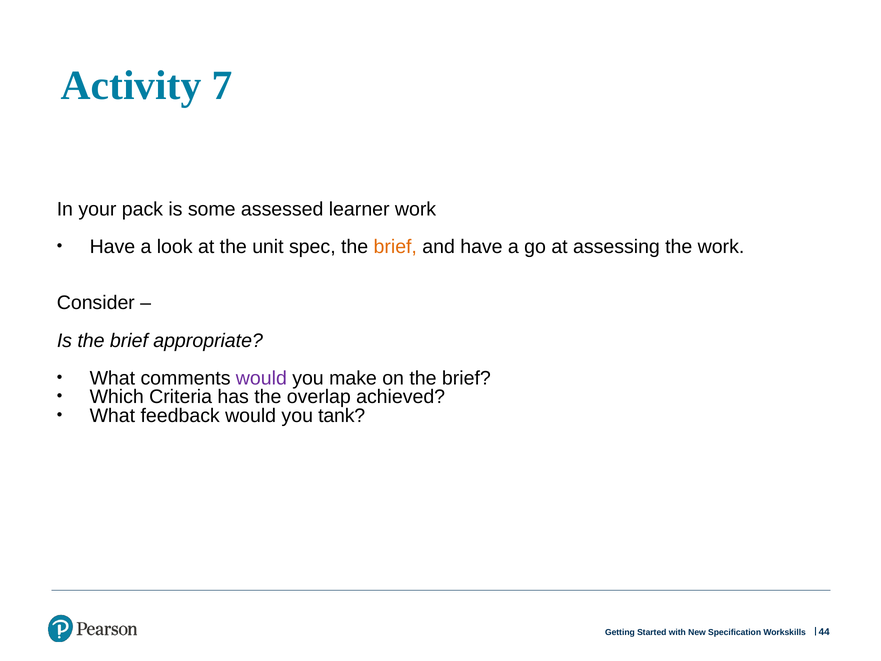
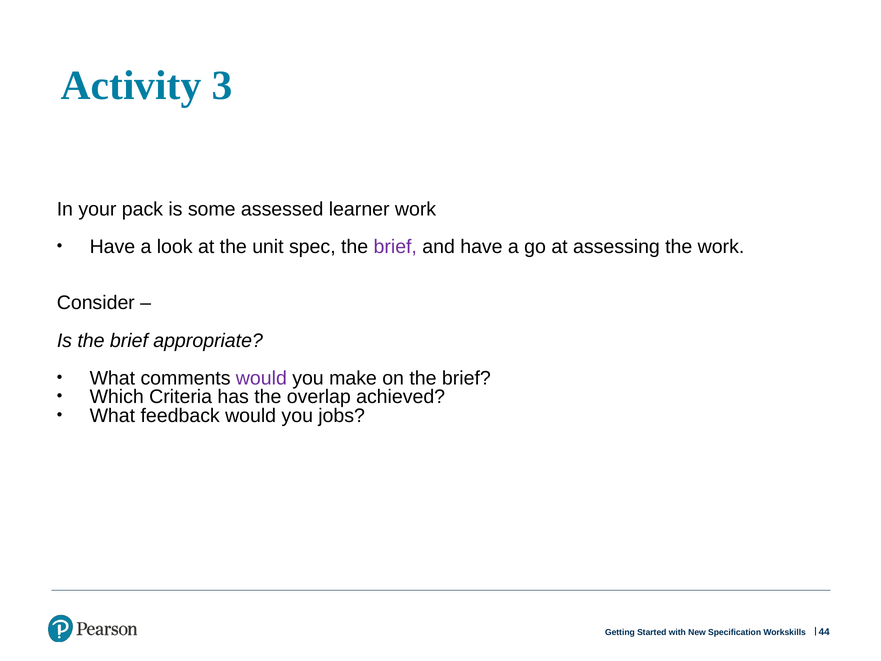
7: 7 -> 3
brief at (395, 247) colour: orange -> purple
tank: tank -> jobs
